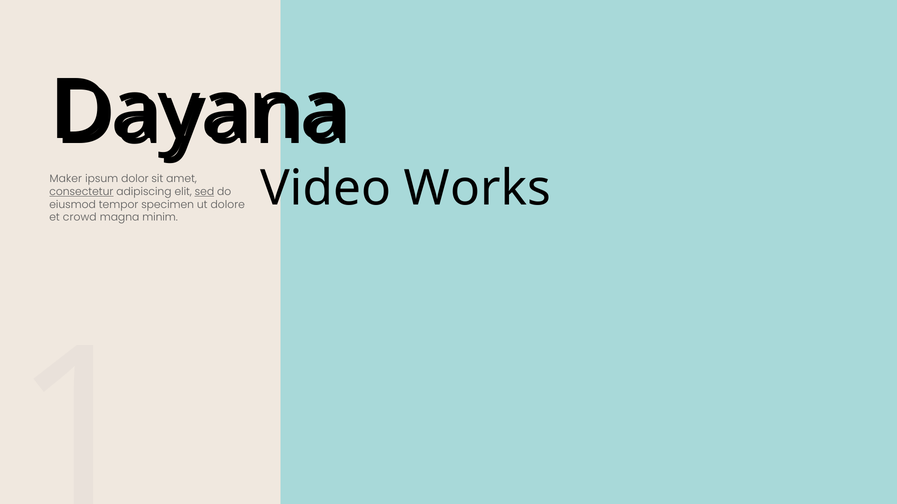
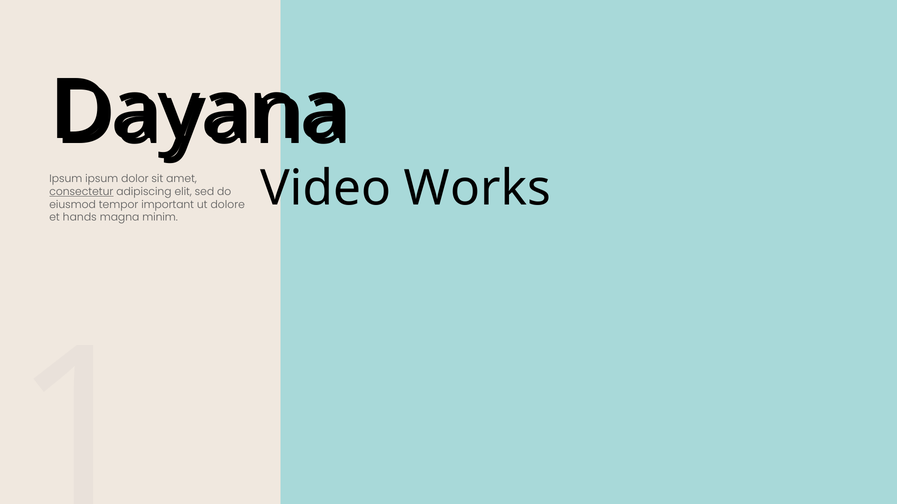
Maker at (66, 179): Maker -> Ipsum
sed underline: present -> none
specimen: specimen -> important
crowd: crowd -> hands
